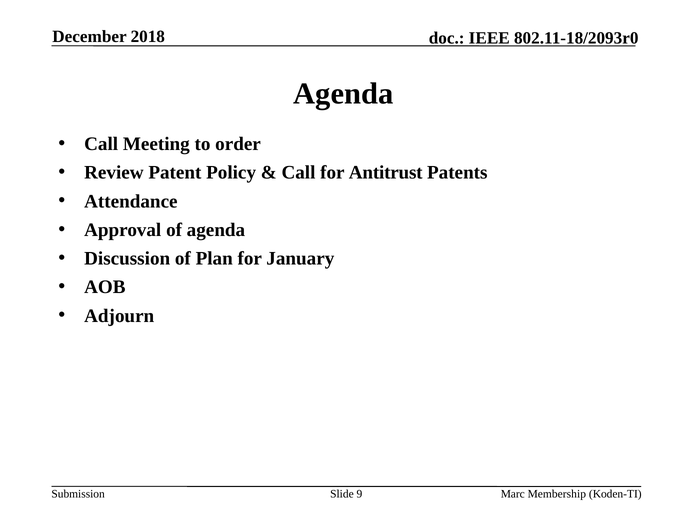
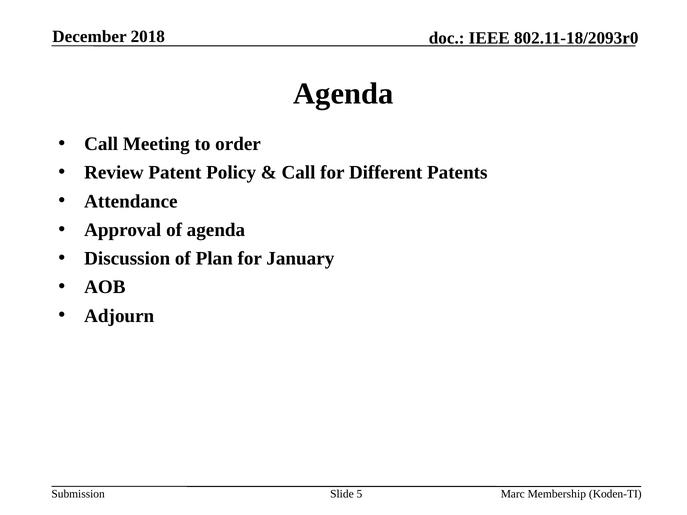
Antitrust: Antitrust -> Different
9: 9 -> 5
